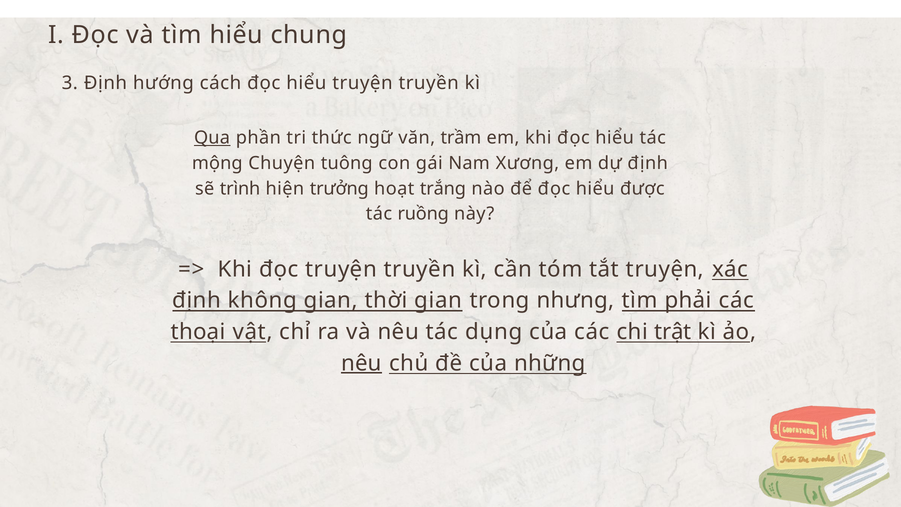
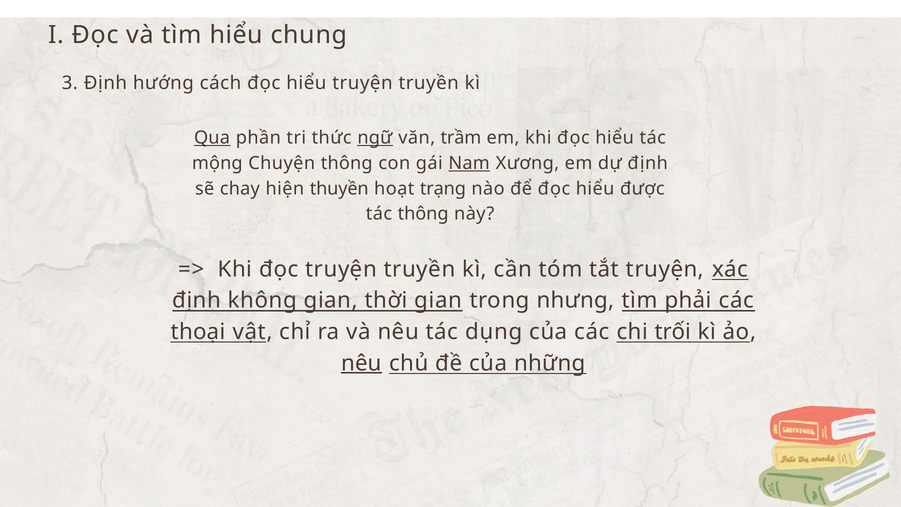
ngữ underline: none -> present
Chuyện tuông: tuông -> thông
Nam underline: none -> present
trình: trình -> chay
trưởng: trưởng -> thuyền
trắng: trắng -> trạng
tác ruồng: ruồng -> thông
trật: trật -> trối
